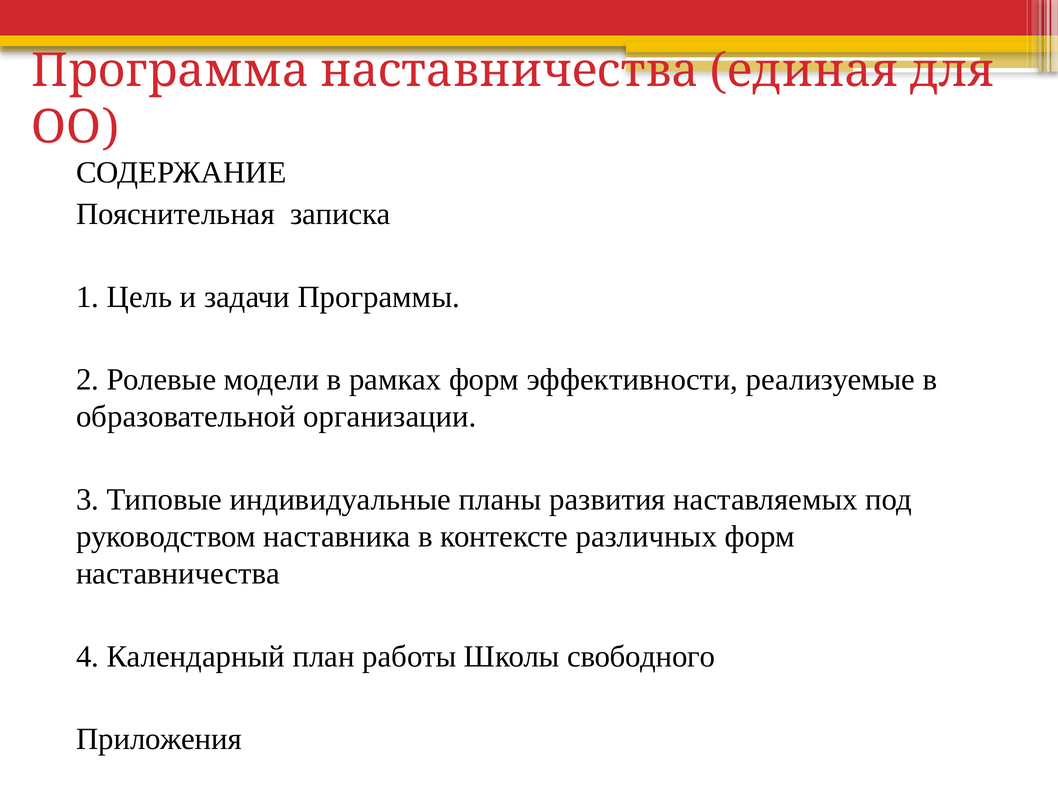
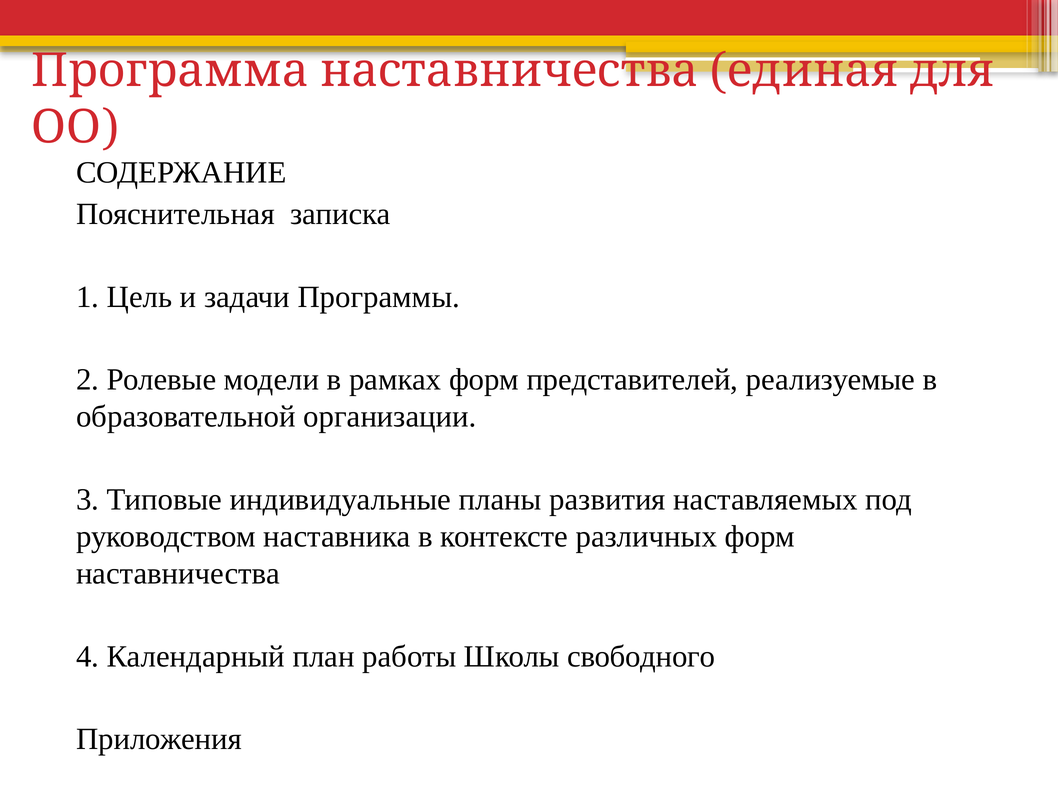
эффективности: эффективности -> представителей
